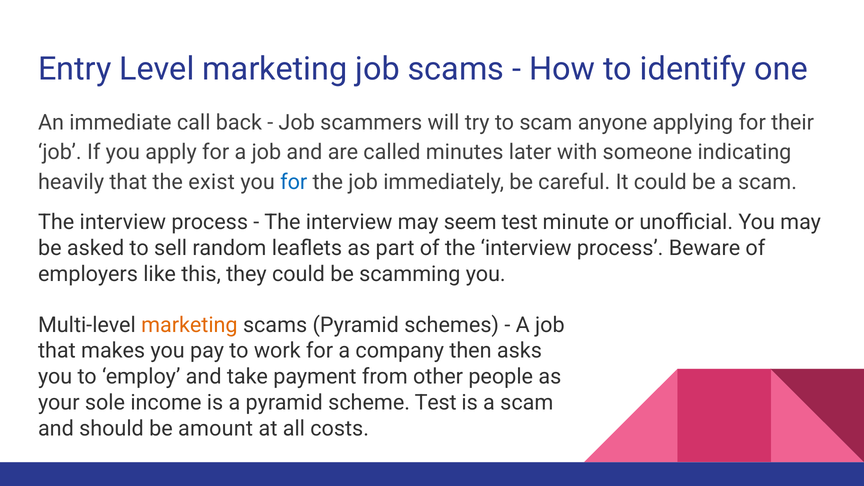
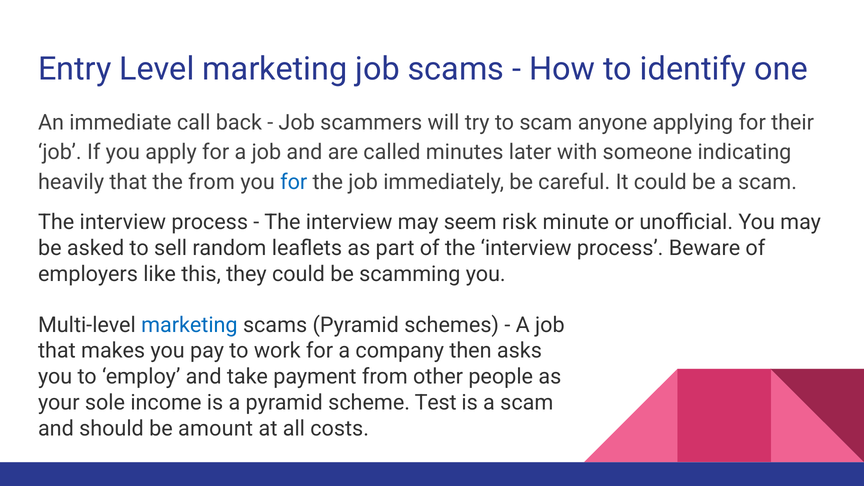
the exist: exist -> from
seem test: test -> risk
marketing at (189, 325) colour: orange -> blue
